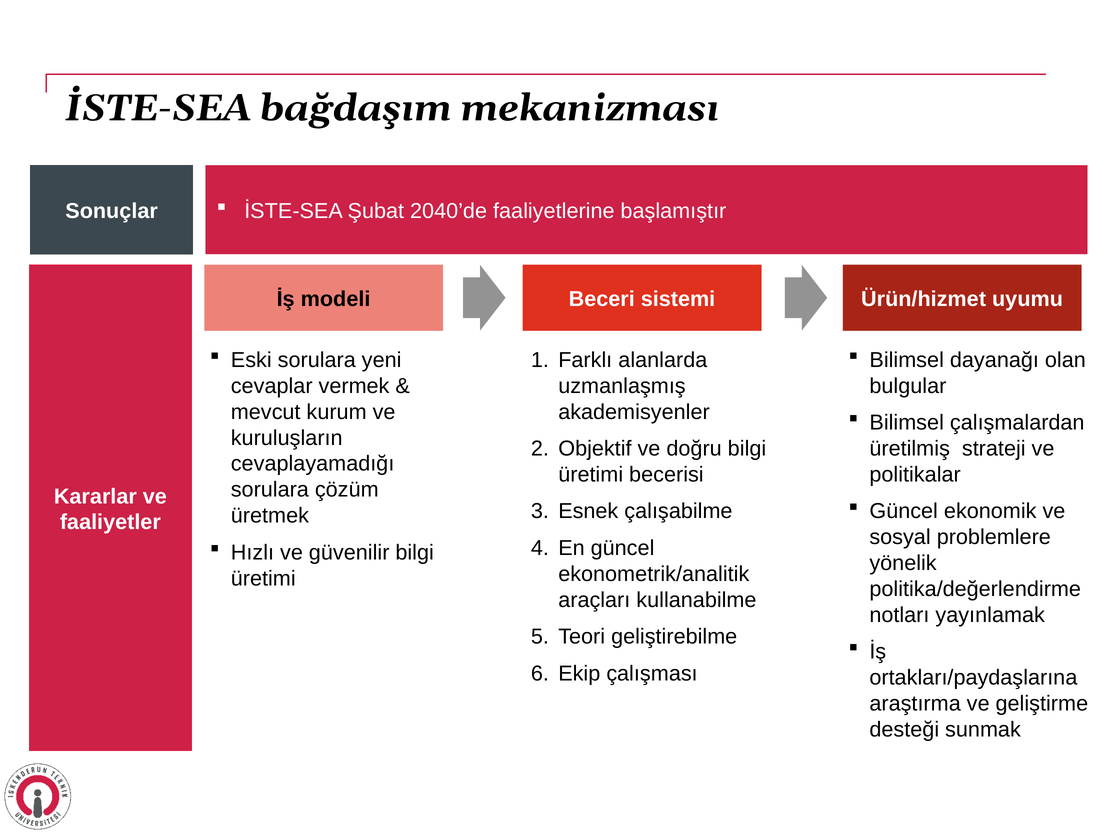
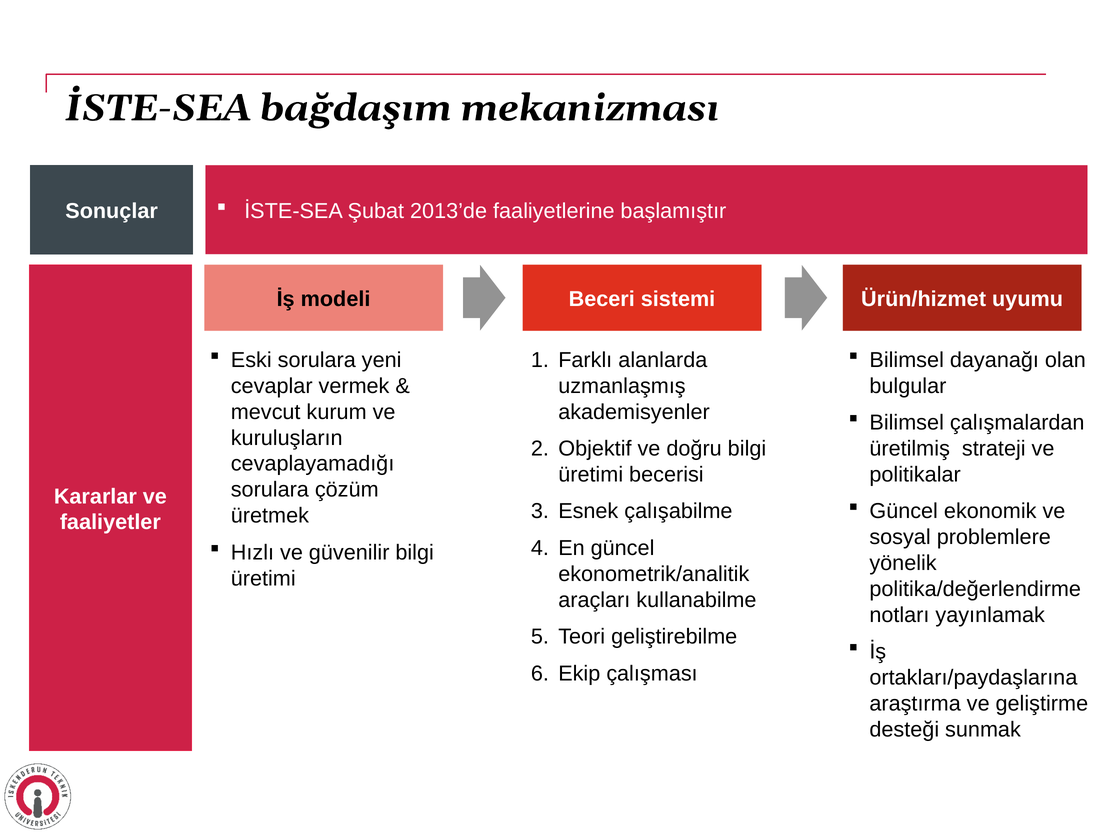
2040’de: 2040’de -> 2013’de
